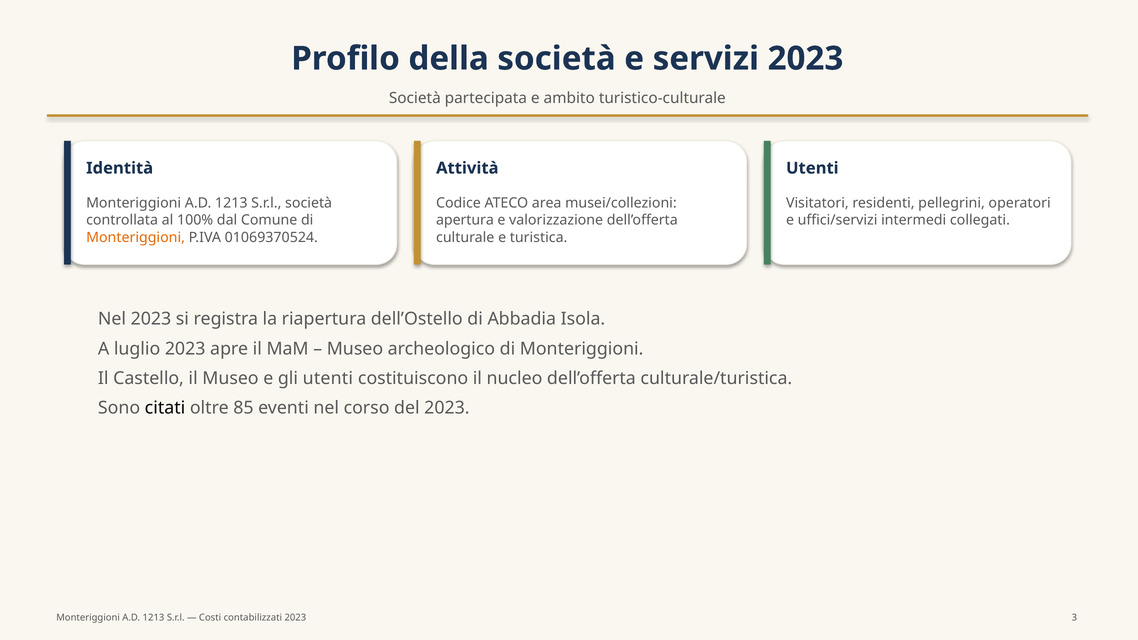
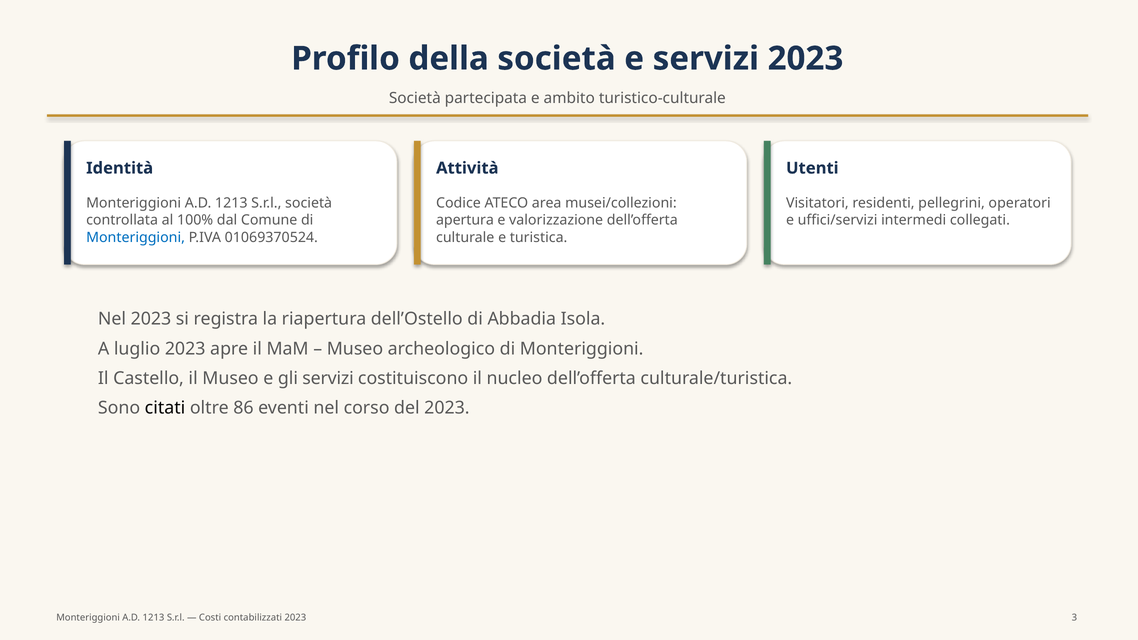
Monteriggioni at (136, 237) colour: orange -> blue
gli utenti: utenti -> servizi
85: 85 -> 86
